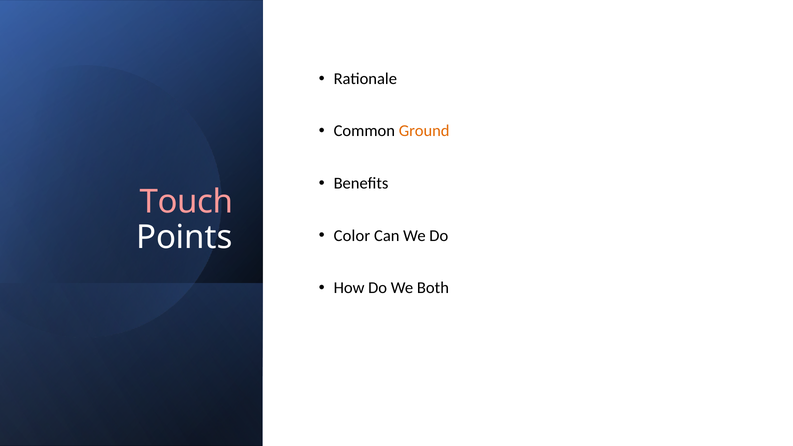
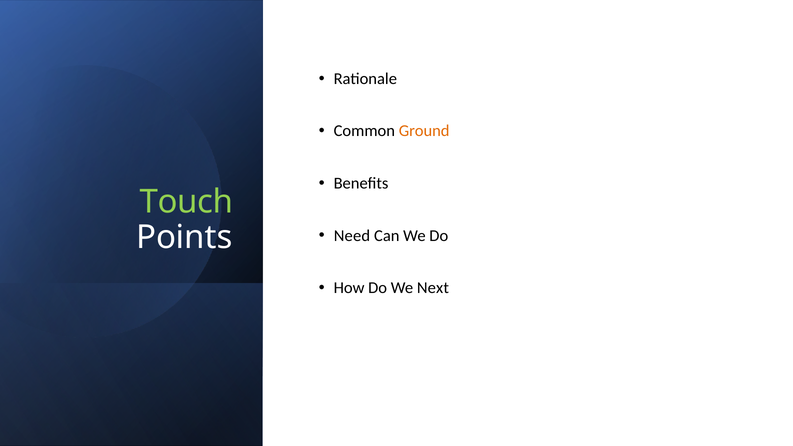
Touch colour: pink -> light green
Color: Color -> Need
Both: Both -> Next
